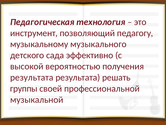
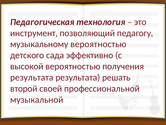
музыкальному музыкального: музыкального -> вероятностью
группы: группы -> второй
